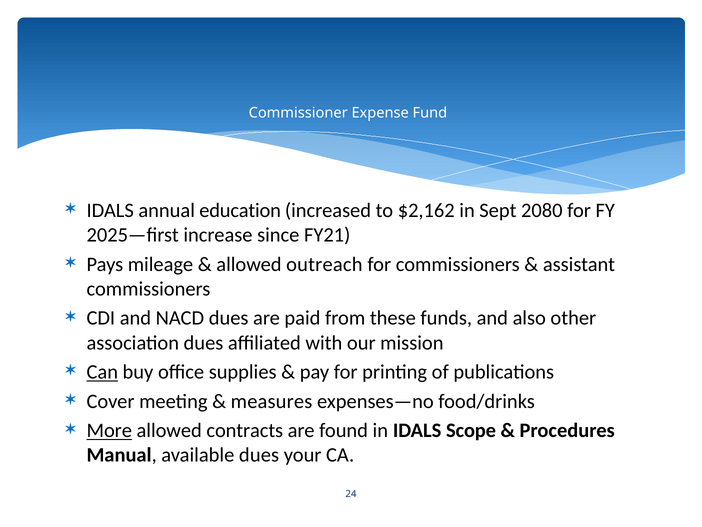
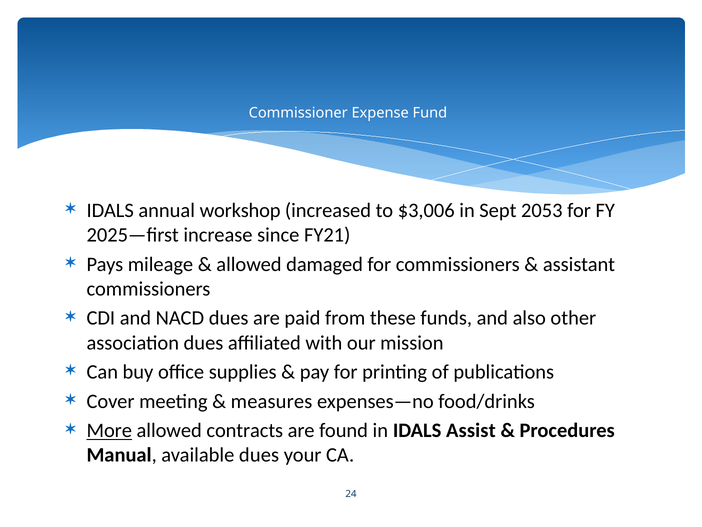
education: education -> workshop
$2,162: $2,162 -> $3,006
2080: 2080 -> 2053
outreach: outreach -> damaged
Can underline: present -> none
Scope: Scope -> Assist
